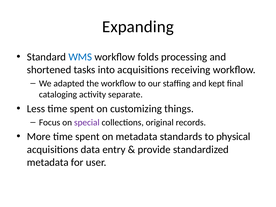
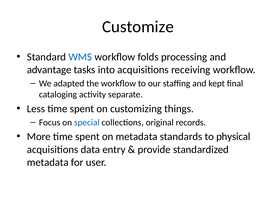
Expanding: Expanding -> Customize
shortened: shortened -> advantage
special colour: purple -> blue
